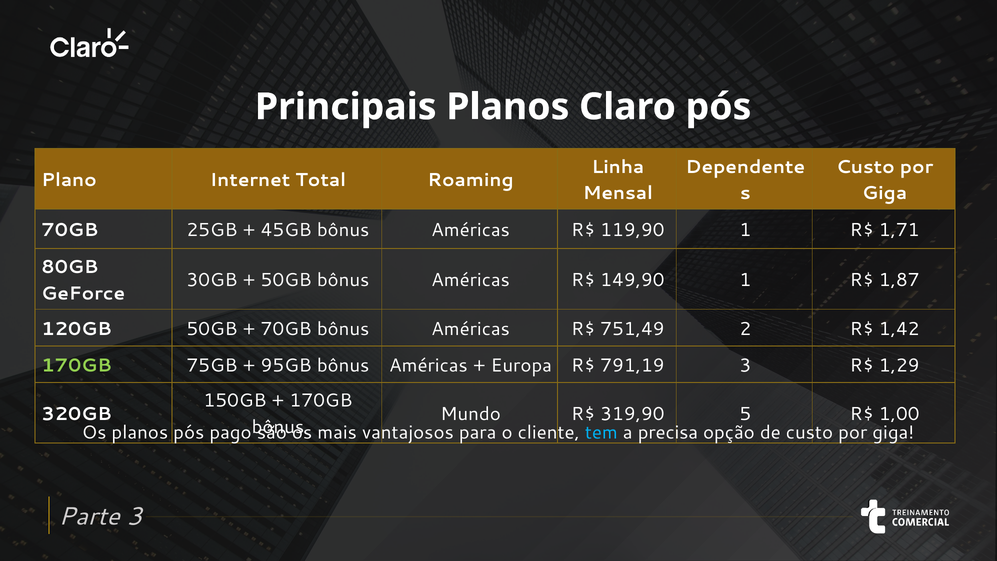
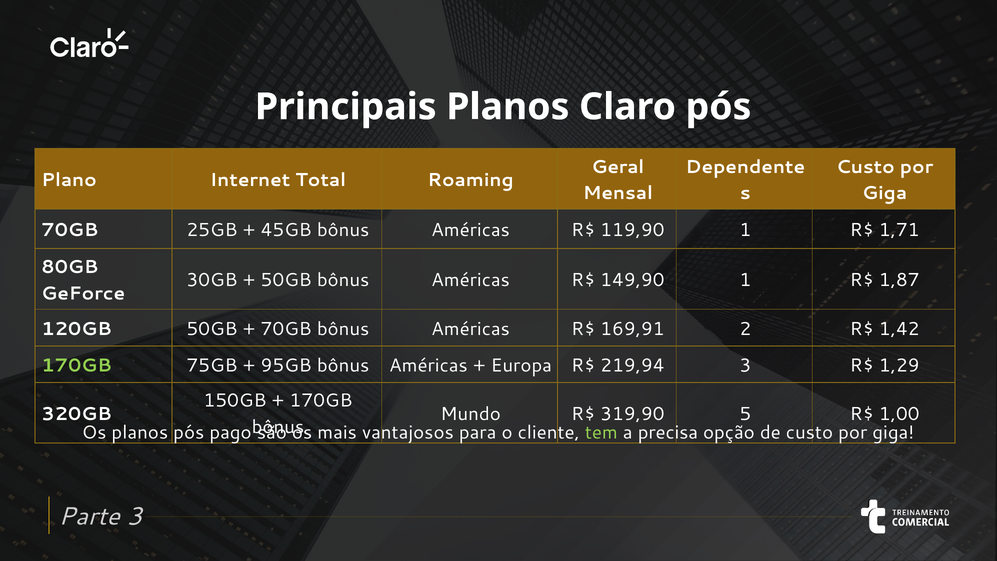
Linha: Linha -> Geral
751,49: 751,49 -> 169,91
791,19: 791,19 -> 219,94
tem colour: light blue -> light green
